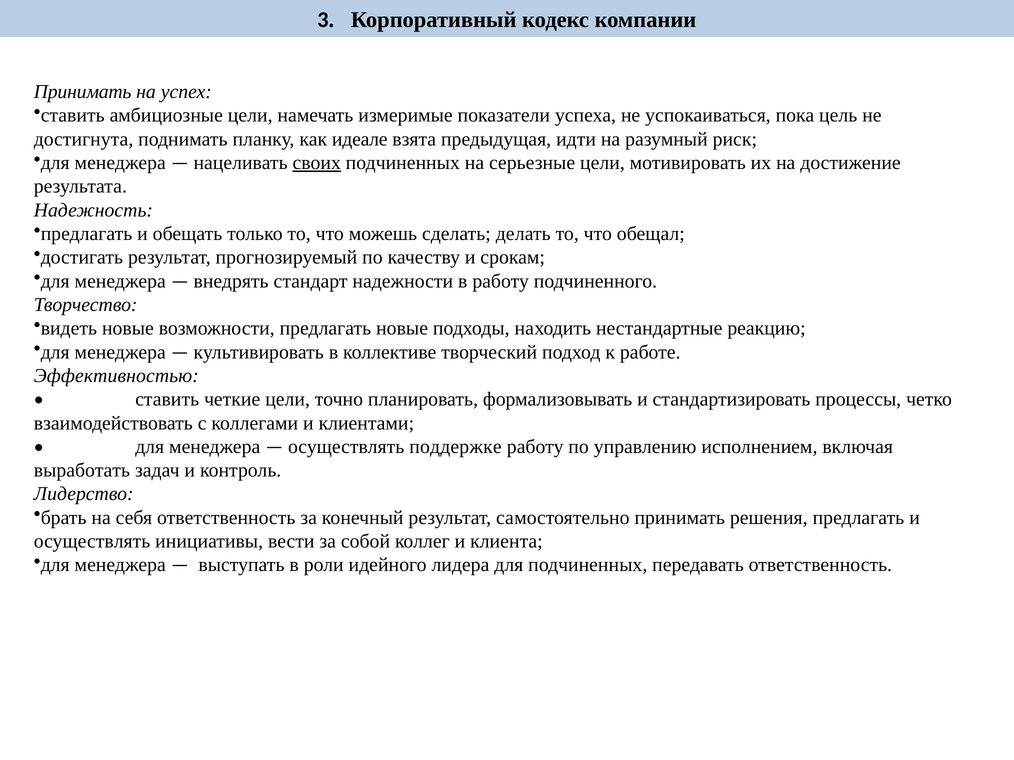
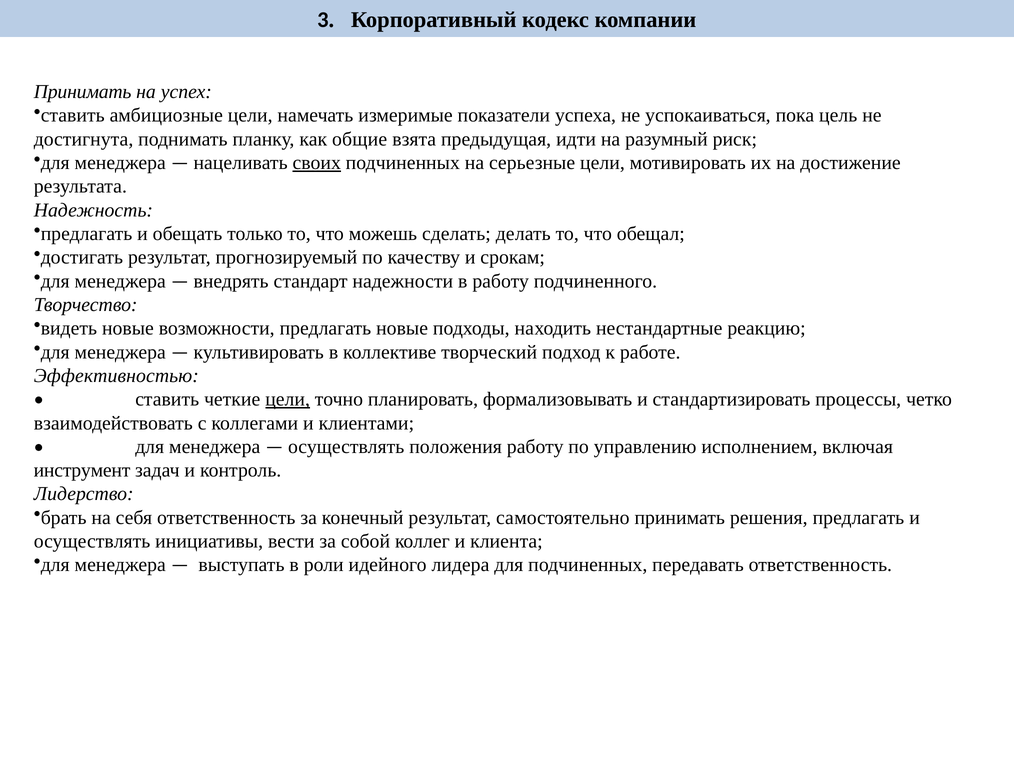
идеале: идеале -> общие
цели at (288, 400) underline: none -> present
поддержке: поддержке -> положения
выработать: выработать -> инструмент
